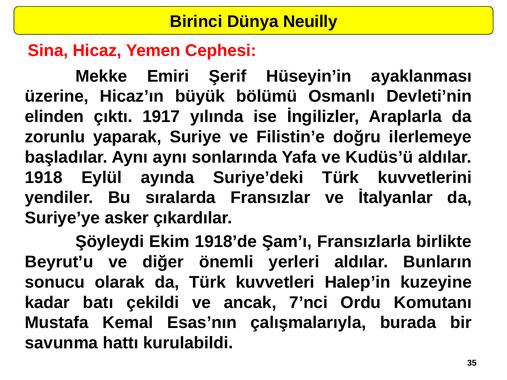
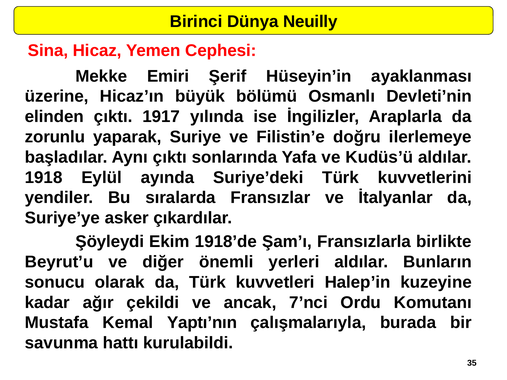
Aynı aynı: aynı -> çıktı
batı: batı -> ağır
Esas’nın: Esas’nın -> Yaptı’nın
